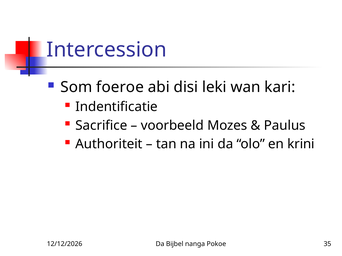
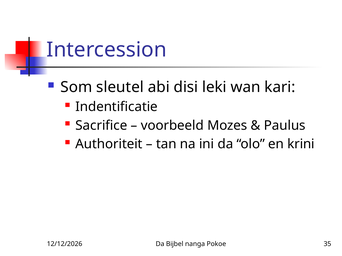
foeroe: foeroe -> sleutel
